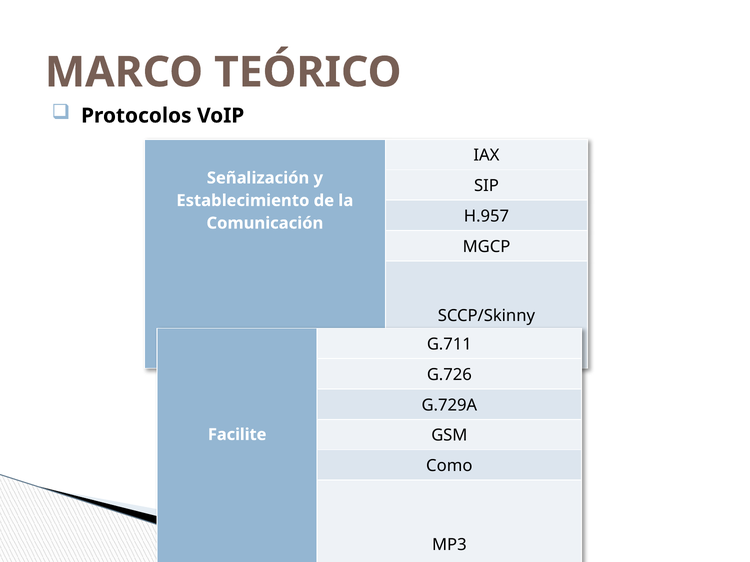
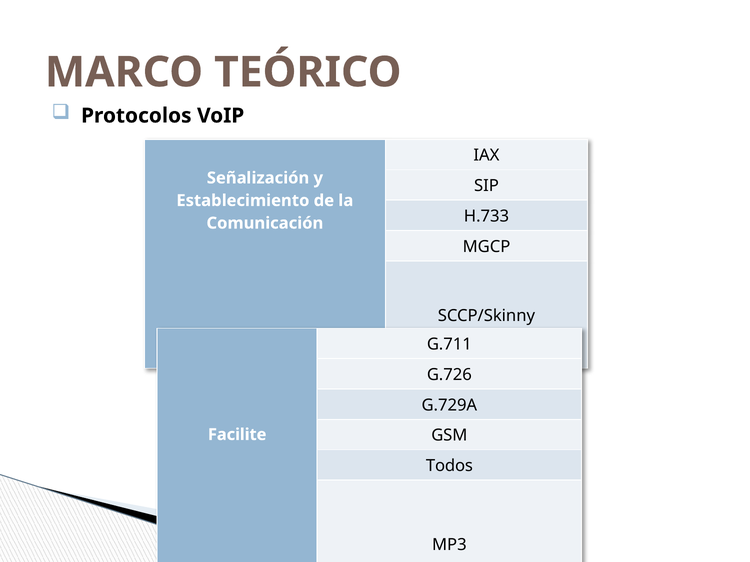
H.957: H.957 -> H.733
Como: Como -> Todos
